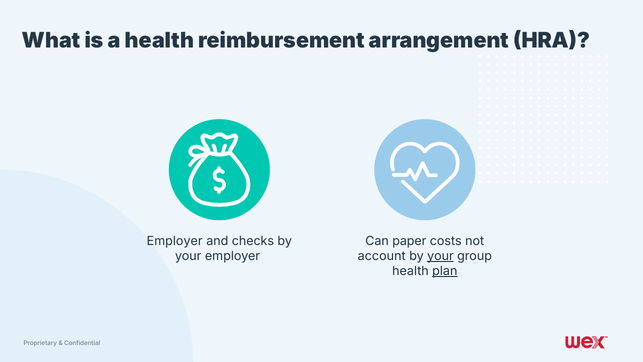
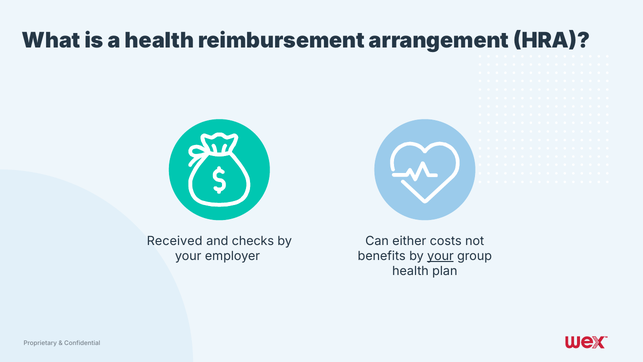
Employer at (175, 241): Employer -> Received
paper: paper -> either
account: account -> benefits
plan underline: present -> none
